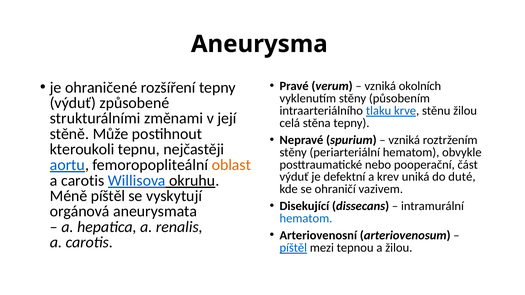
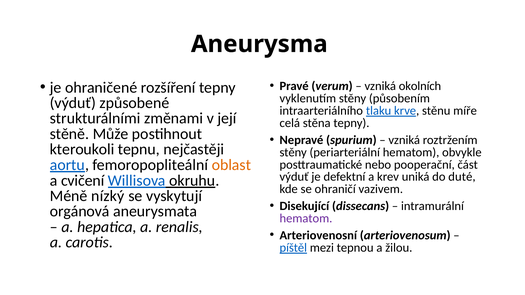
stěnu žilou: žilou -> míře
carotis at (83, 181): carotis -> cvičení
Méně píštěl: píštěl -> nízký
hematom at (306, 218) colour: blue -> purple
